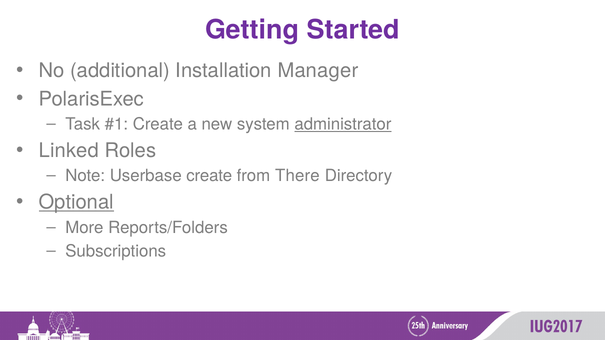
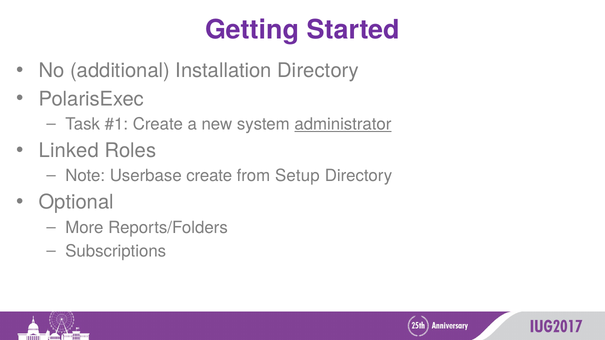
Installation Manager: Manager -> Directory
There: There -> Setup
Optional underline: present -> none
